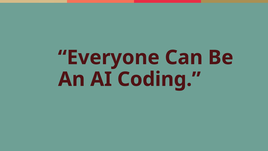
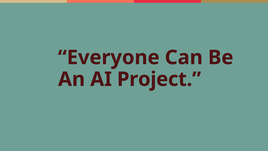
Coding: Coding -> Project
